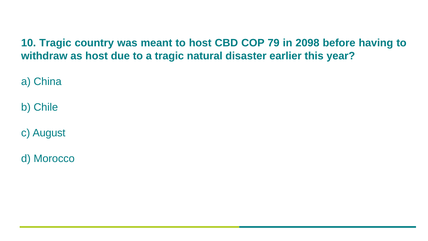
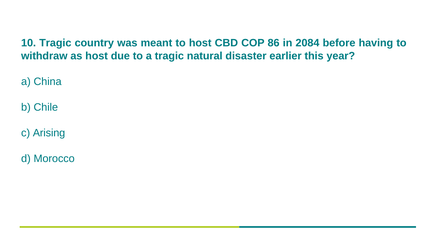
79: 79 -> 86
2098: 2098 -> 2084
August: August -> Arising
